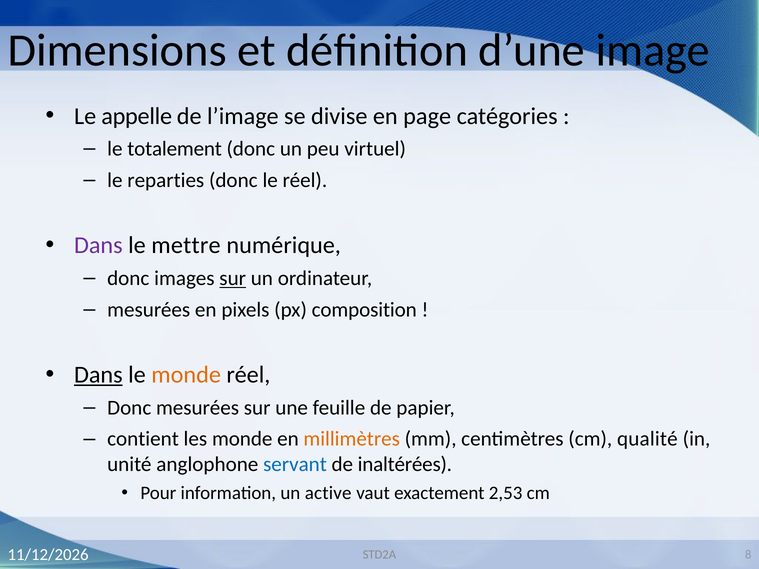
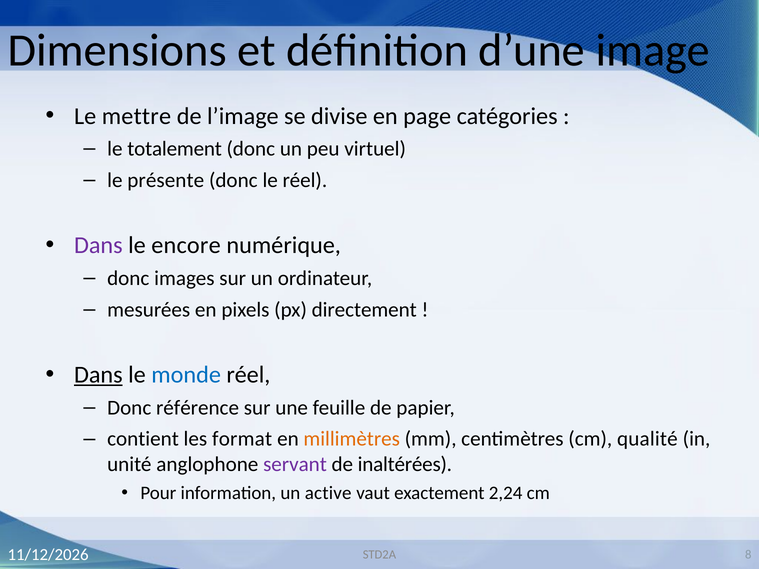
appelle: appelle -> mettre
reparties: reparties -> présente
mettre: mettre -> encore
sur at (233, 278) underline: present -> none
composition: composition -> directement
monde at (186, 375) colour: orange -> blue
Donc mesurées: mesurées -> référence
les monde: monde -> format
servant colour: blue -> purple
2,53: 2,53 -> 2,24
